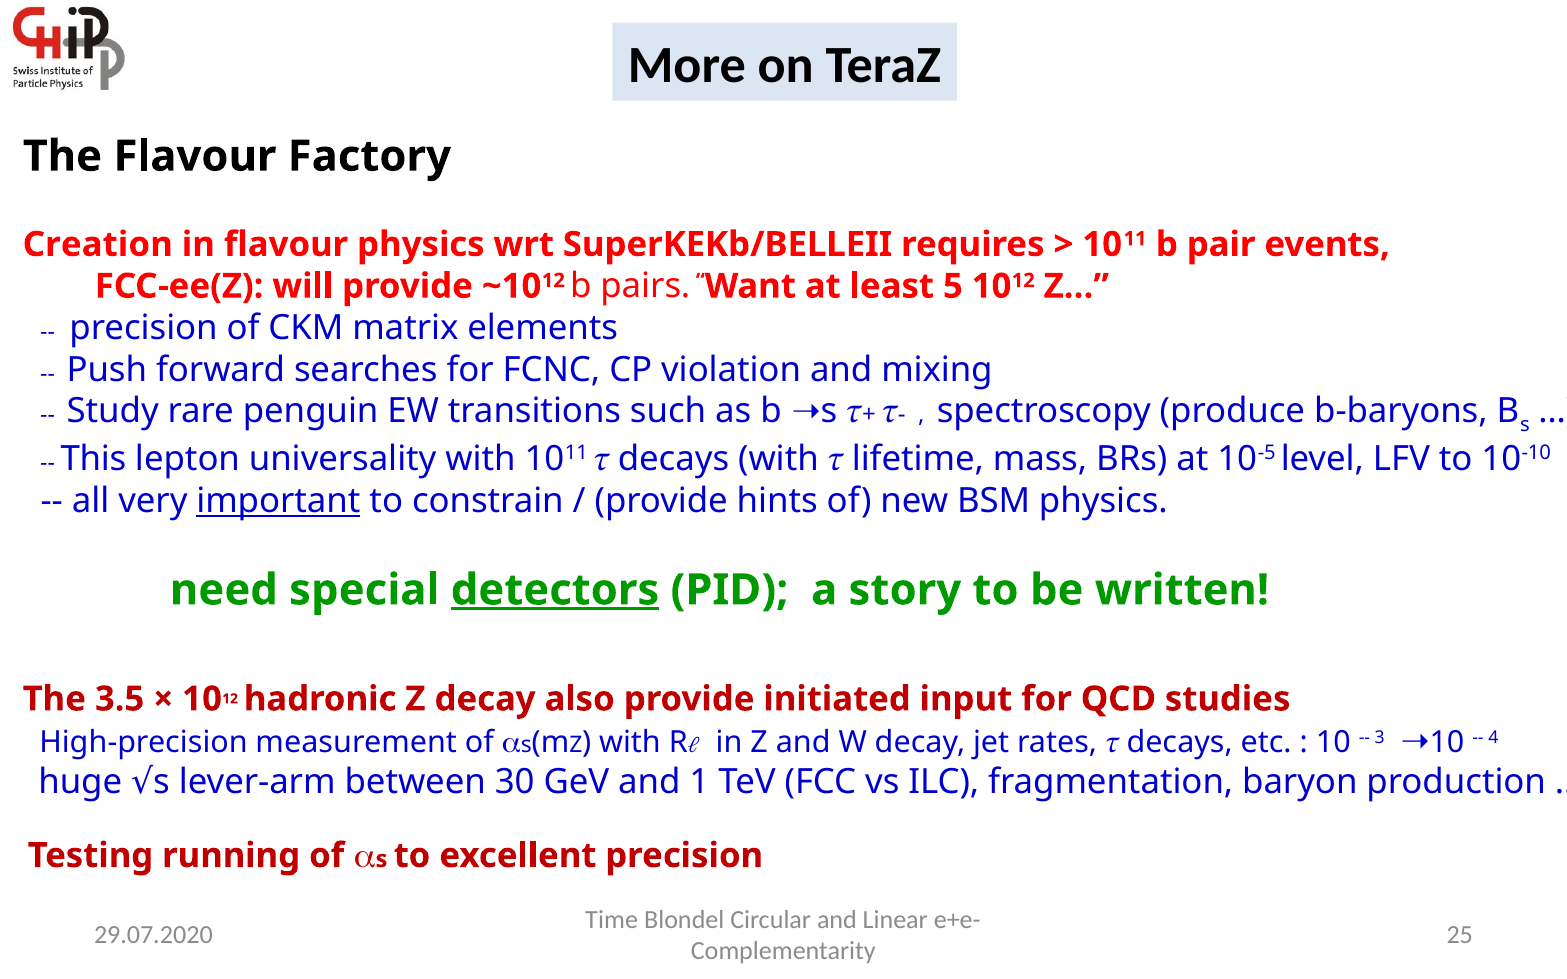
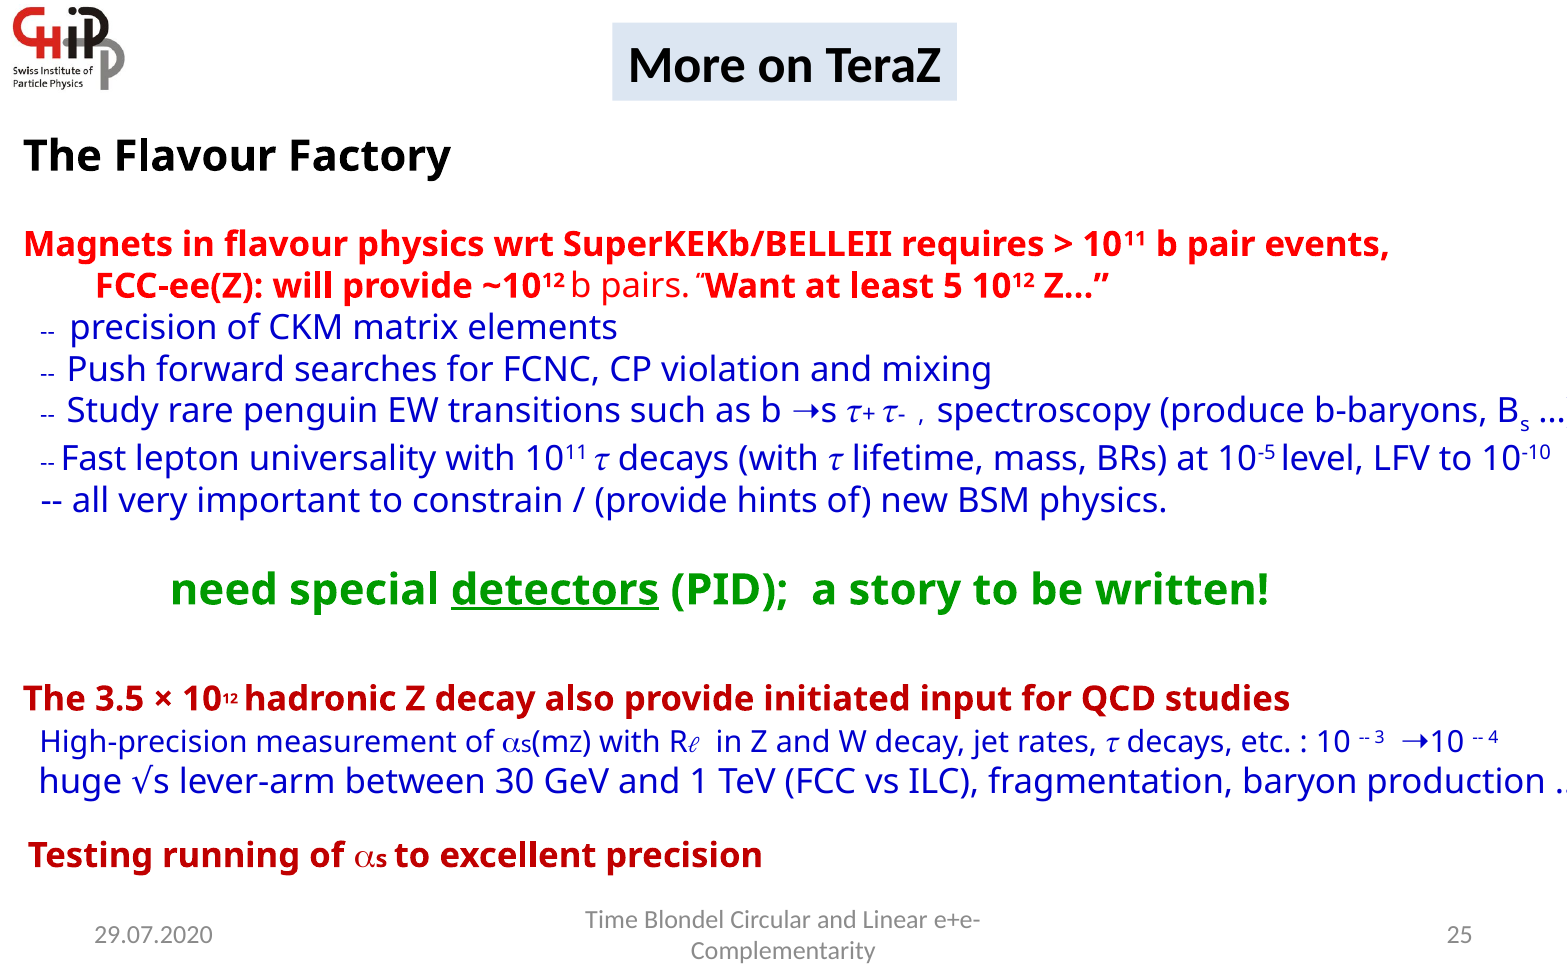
Creation: Creation -> Magnets
This: This -> Fast
important underline: present -> none
